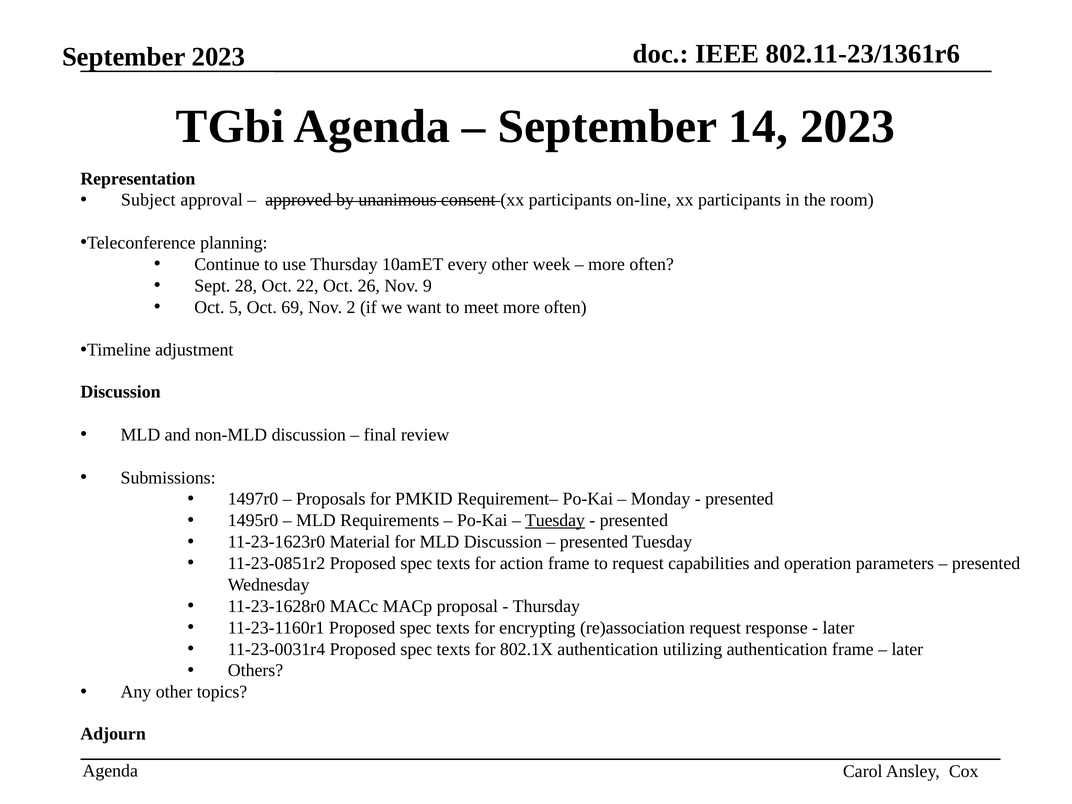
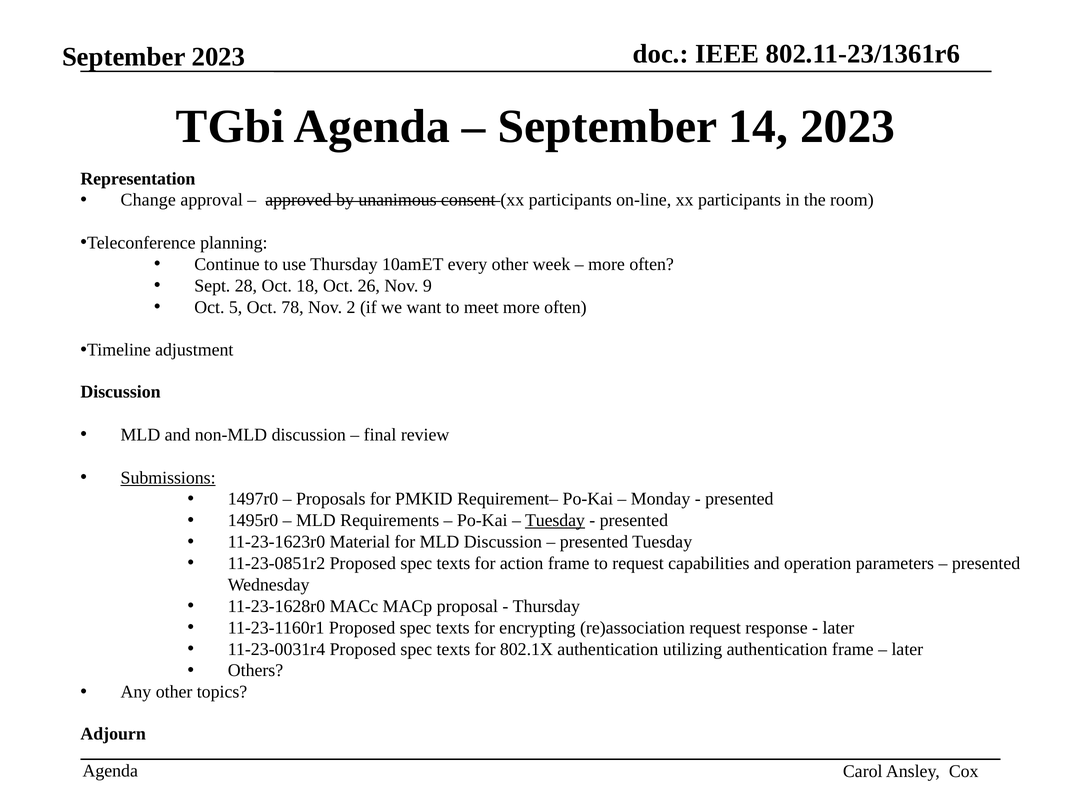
Subject: Subject -> Change
22: 22 -> 18
69: 69 -> 78
Submissions underline: none -> present
